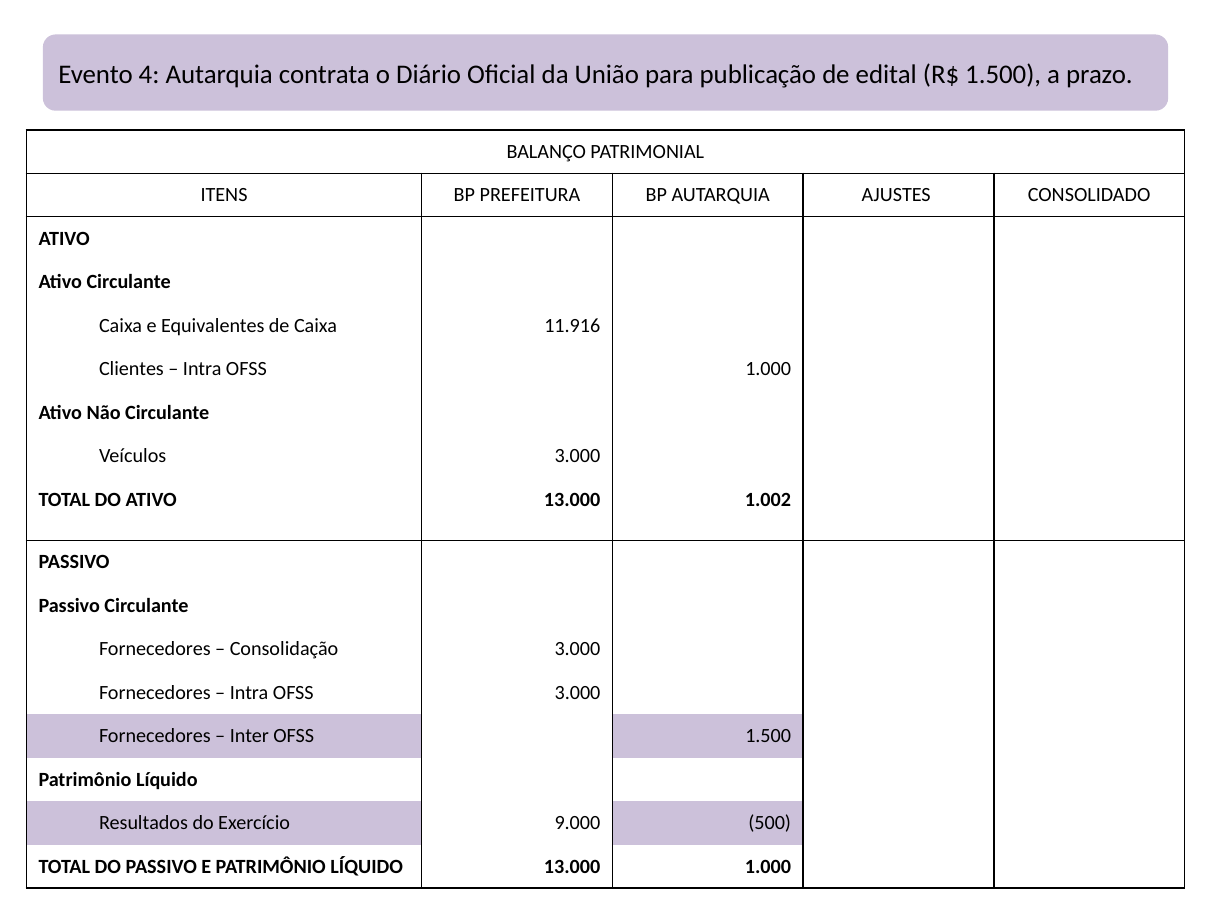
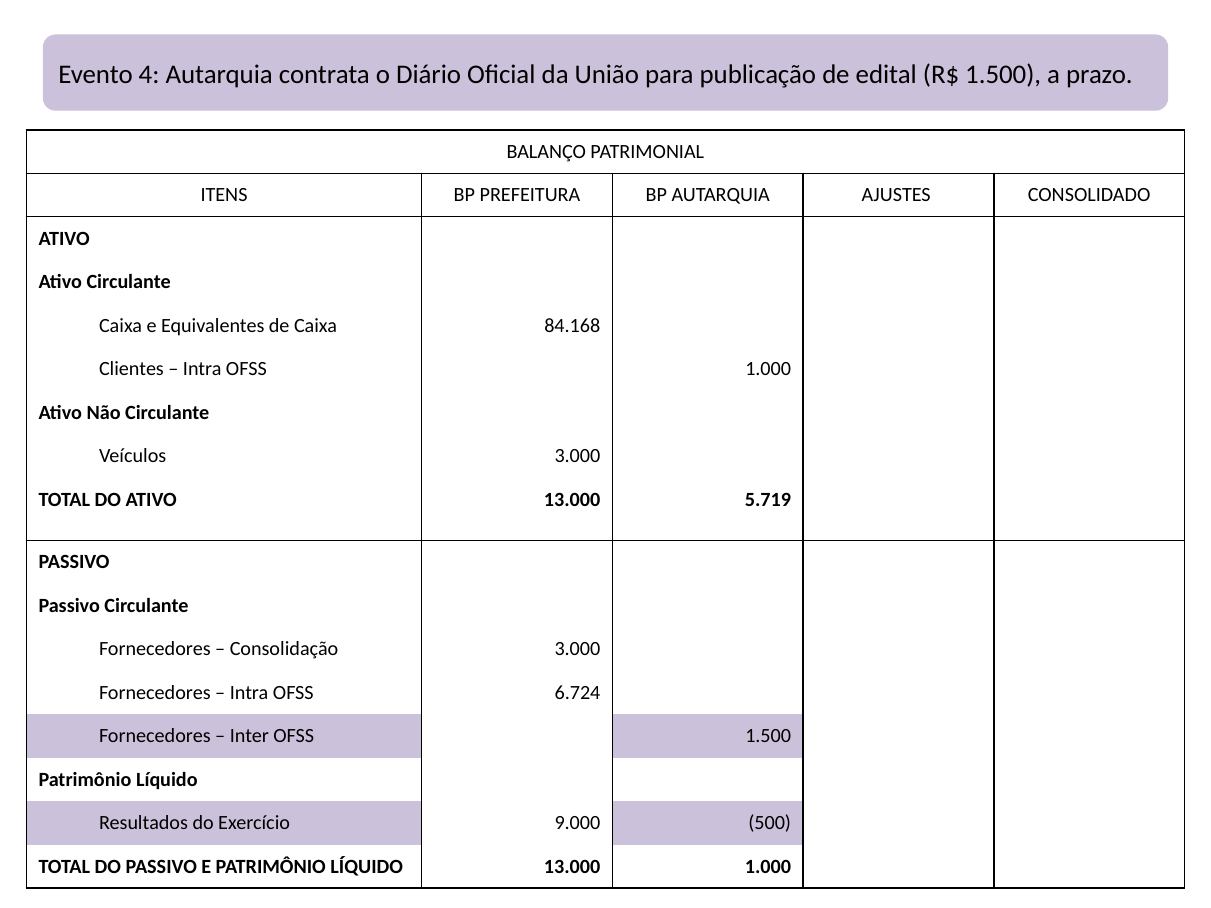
11.916: 11.916 -> 84.168
1.002: 1.002 -> 5.719
OFSS 3.000: 3.000 -> 6.724
